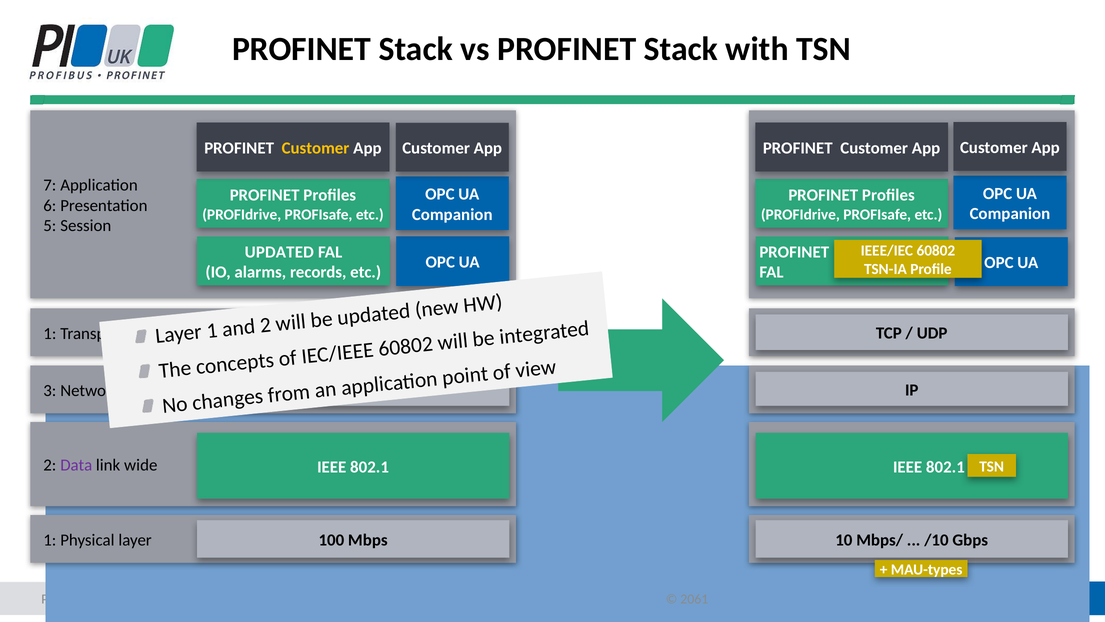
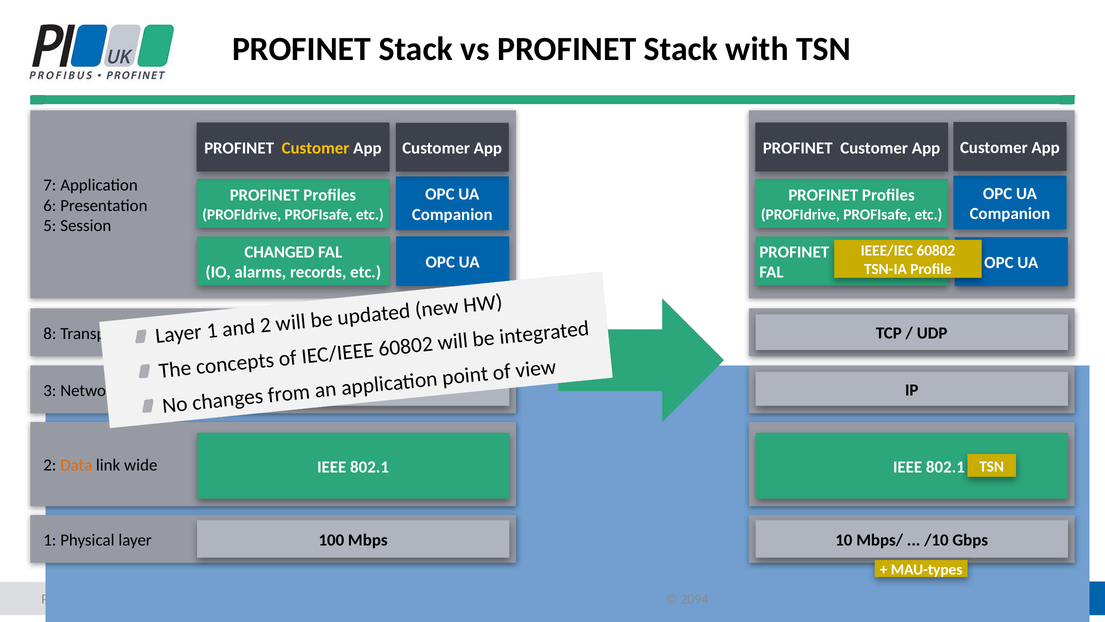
UPDATED at (279, 252): UPDATED -> CHANGED
1 at (50, 333): 1 -> 8
Data colour: purple -> orange
2061: 2061 -> 2094
